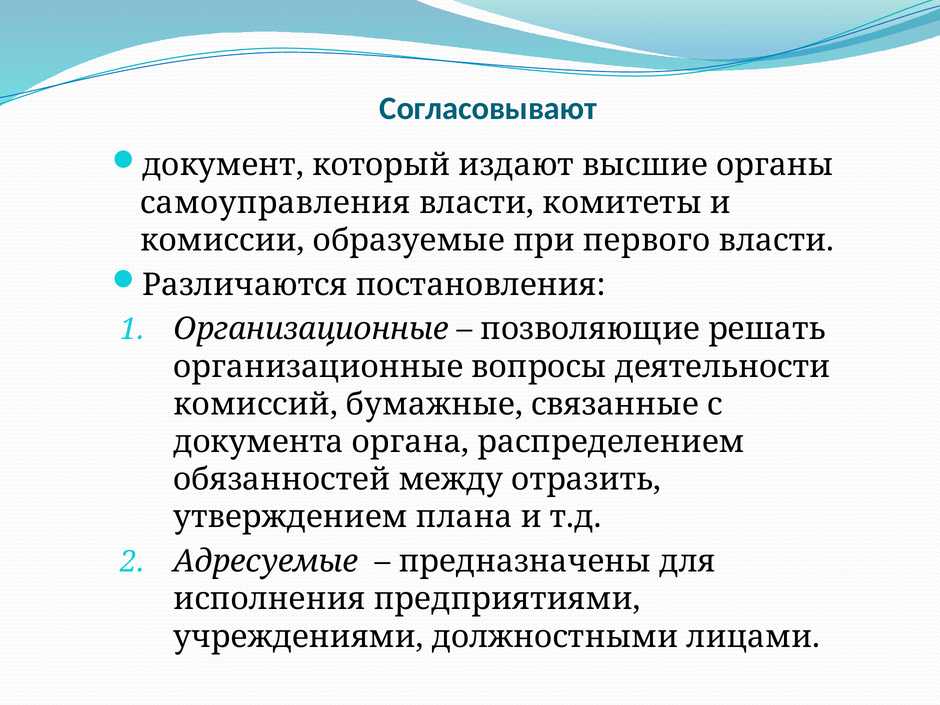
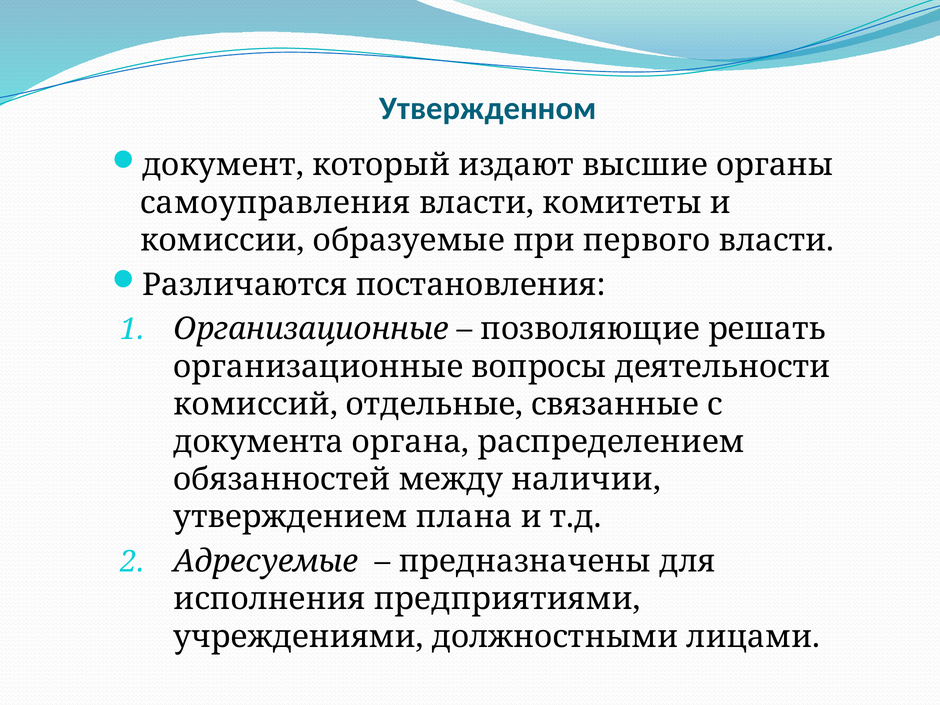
Согласовывают: Согласовывают -> Утвержденном
бумажные: бумажные -> отдельные
отразить: отразить -> наличии
